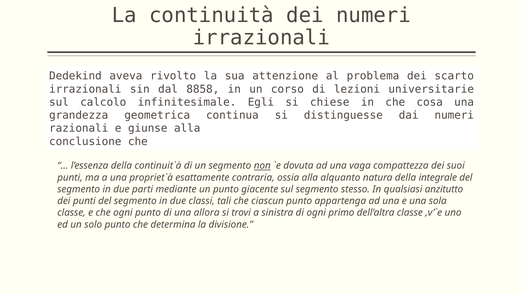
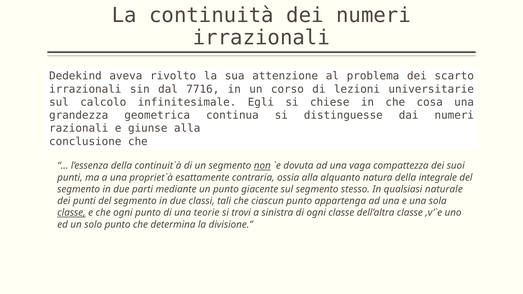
8858: 8858 -> 7716
anzitutto: anzitutto -> naturale
classe at (71, 213) underline: none -> present
allora: allora -> teorie
ogni primo: primo -> classe
